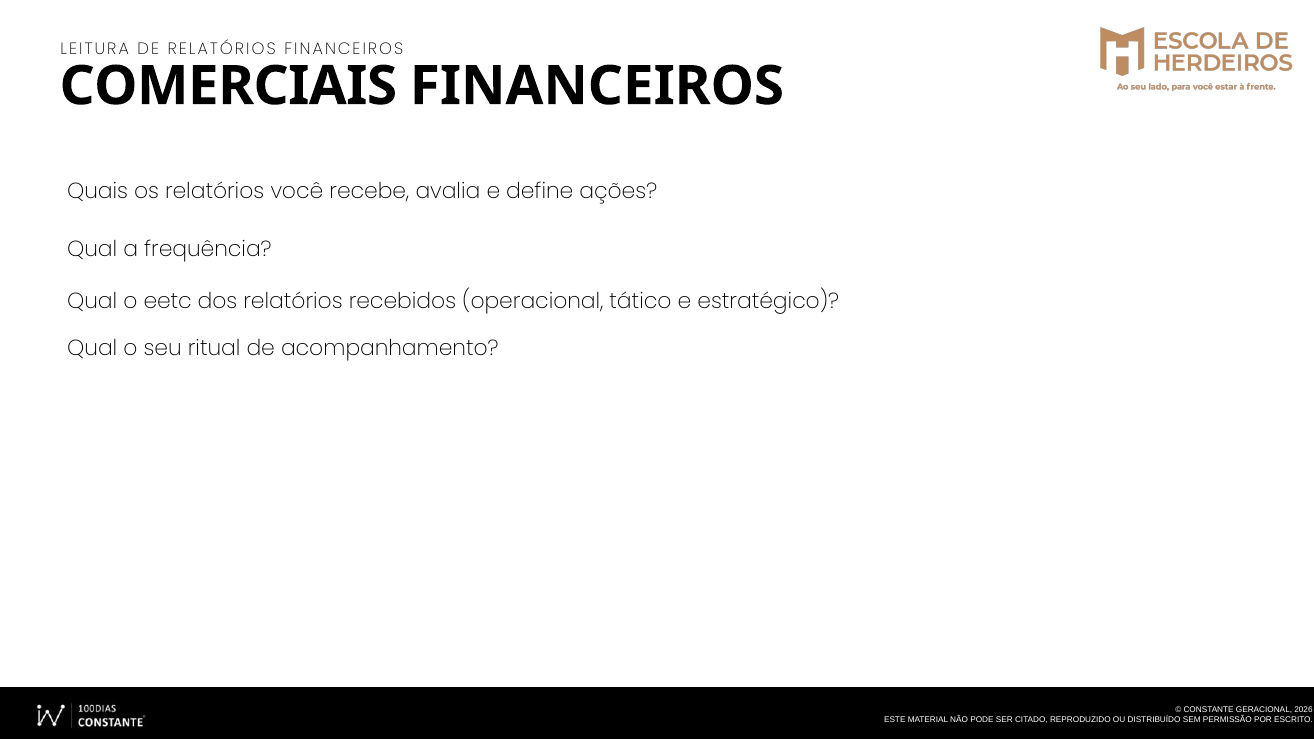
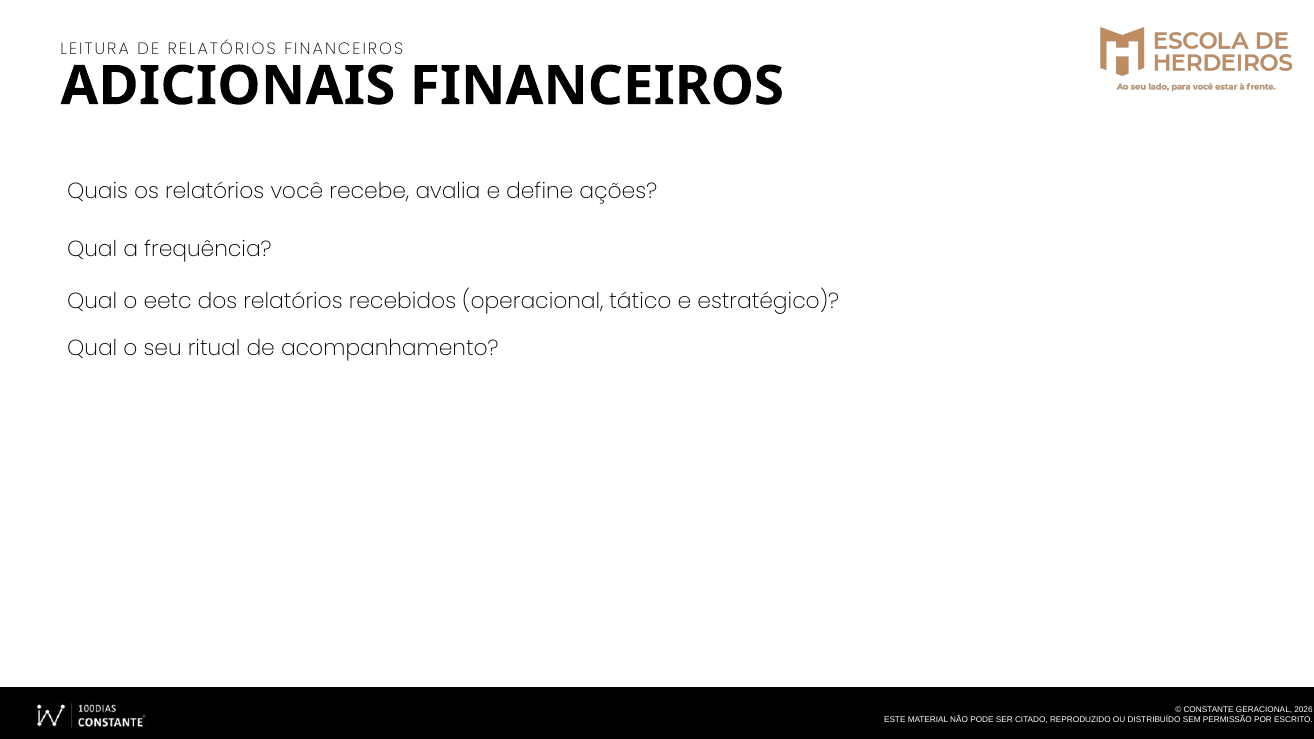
COMERCIAIS: COMERCIAIS -> ADICIONAIS
